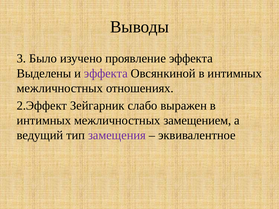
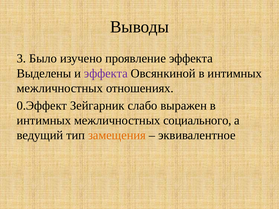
2.Эффект: 2.Эффект -> 0.Эффект
замещением: замещением -> социального
замещения colour: purple -> orange
